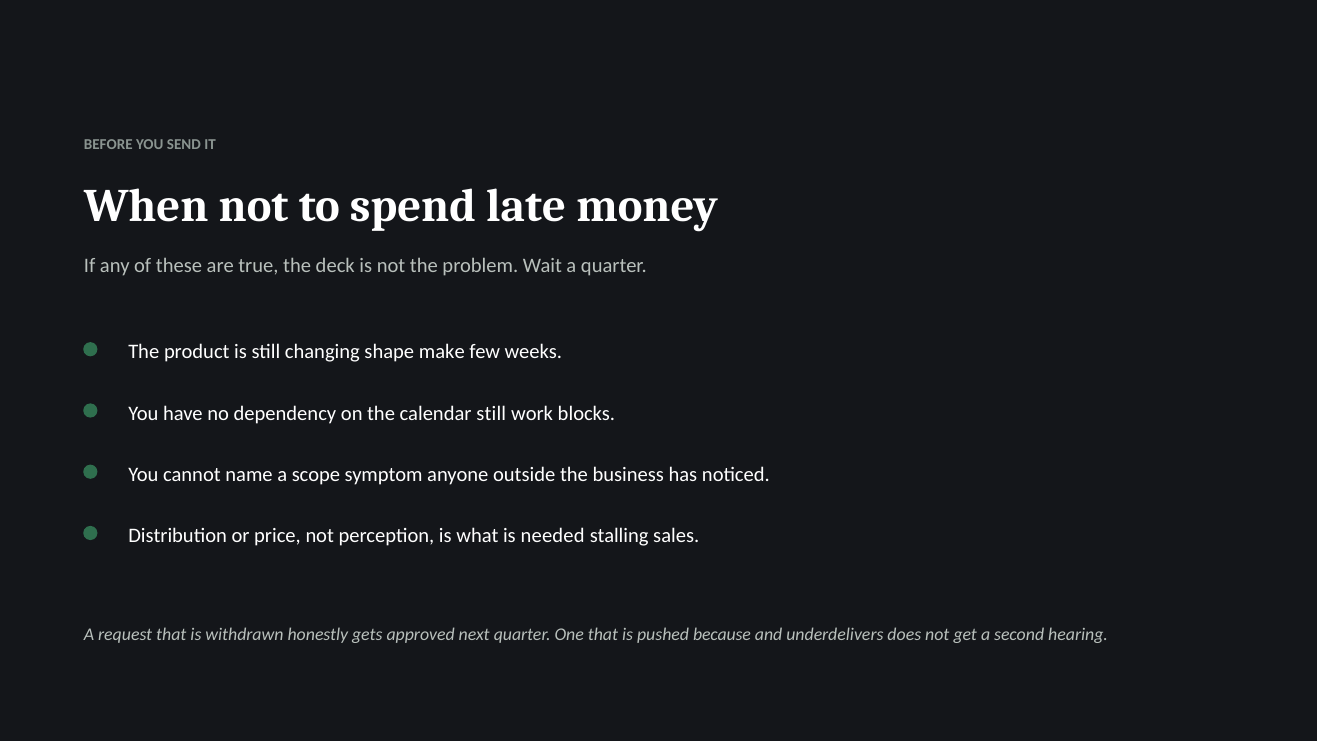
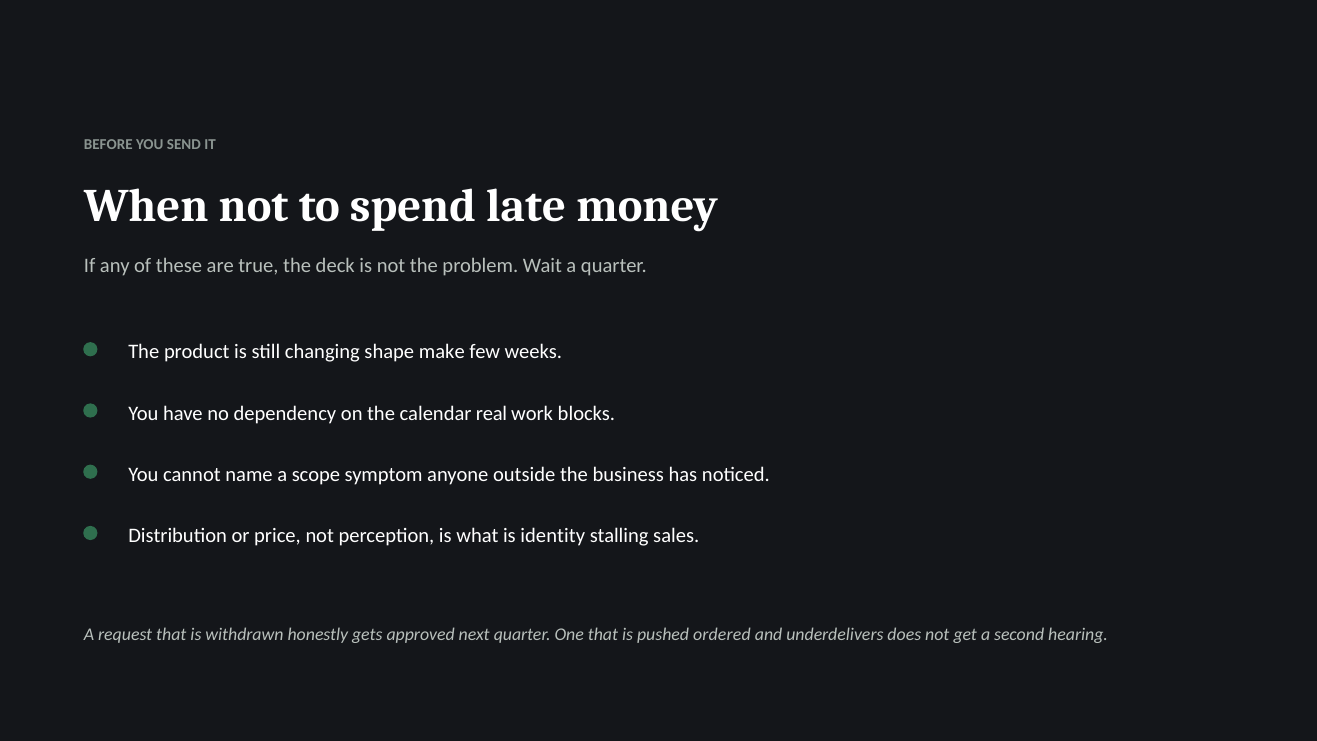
calendar still: still -> real
needed: needed -> identity
because: because -> ordered
